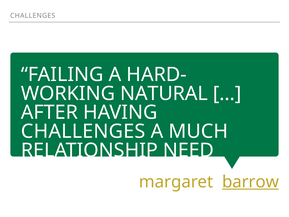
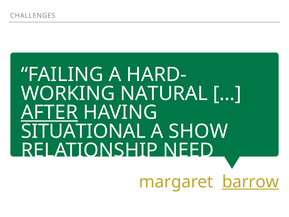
AFTER underline: none -> present
CHALLENGES at (83, 131): CHALLENGES -> SITUATIONAL
MUCH: MUCH -> SHOW
